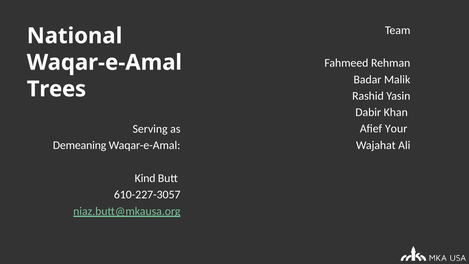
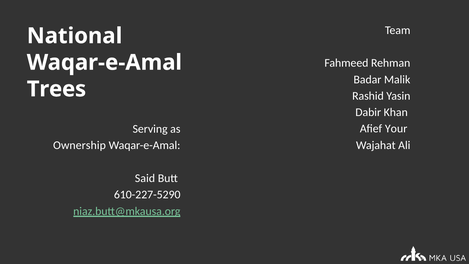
Demeaning: Demeaning -> Ownership
Kind: Kind -> Said
610-227-3057: 610-227-3057 -> 610-227-5290
